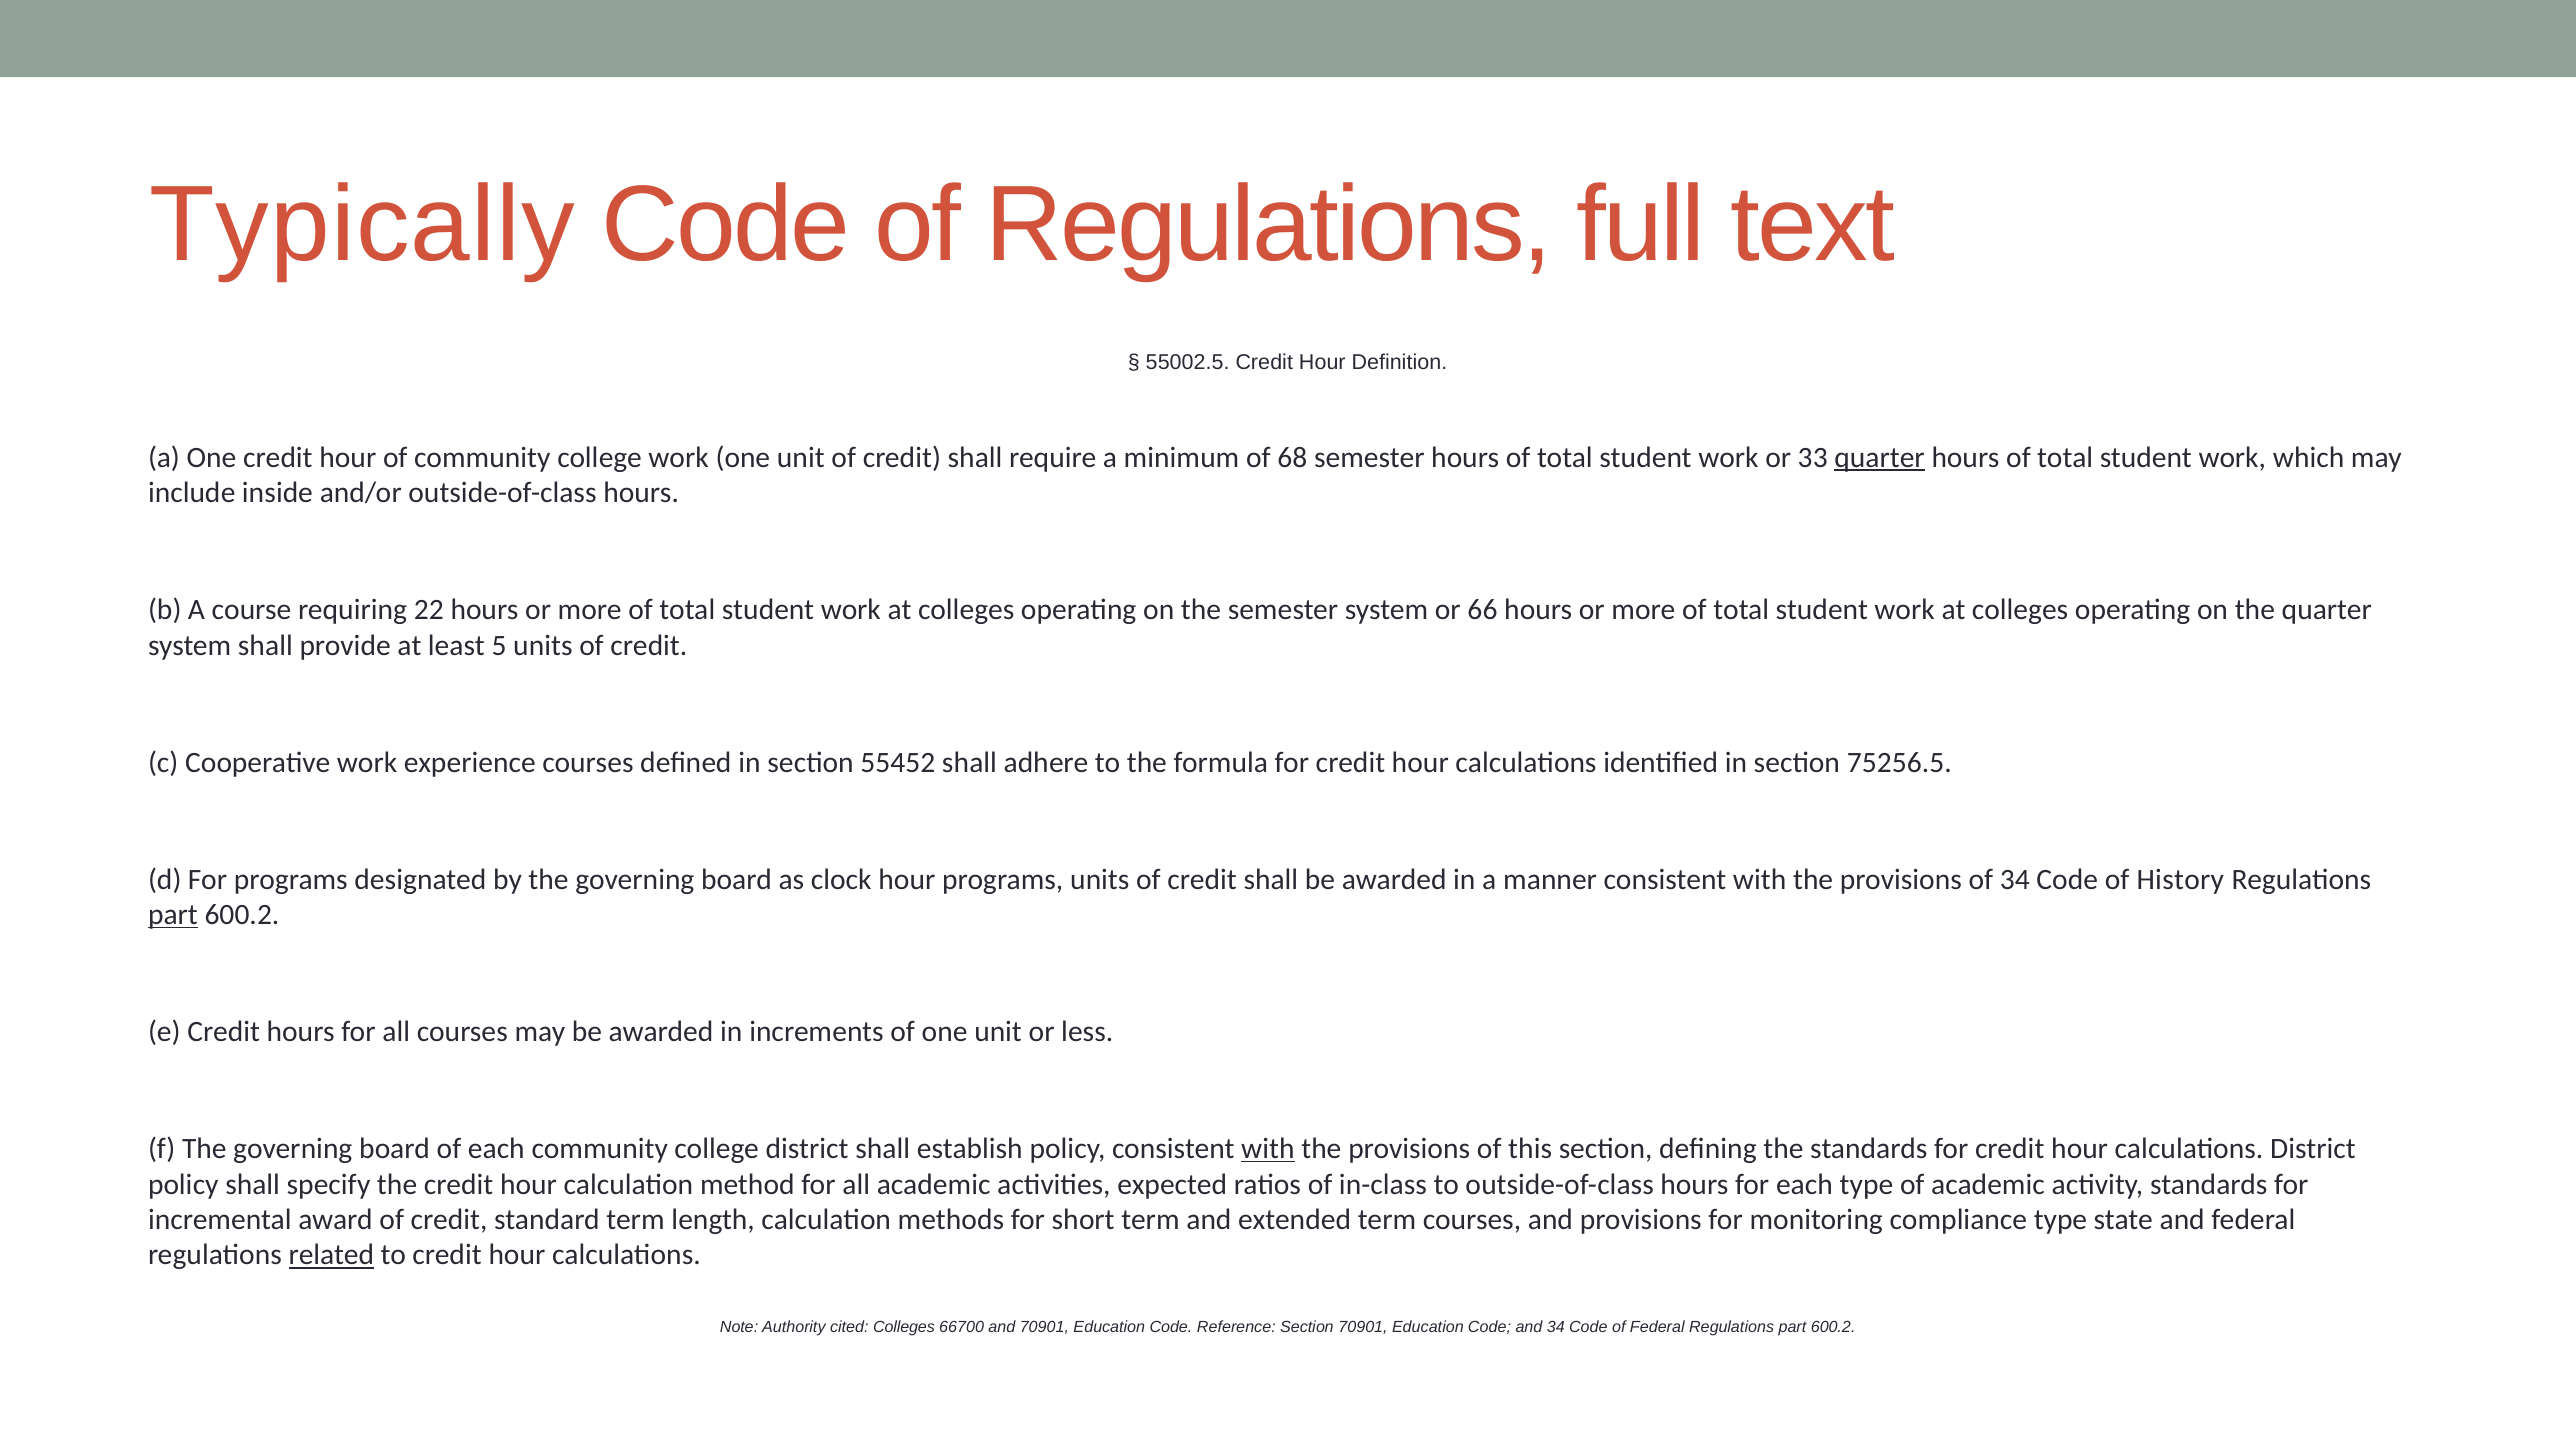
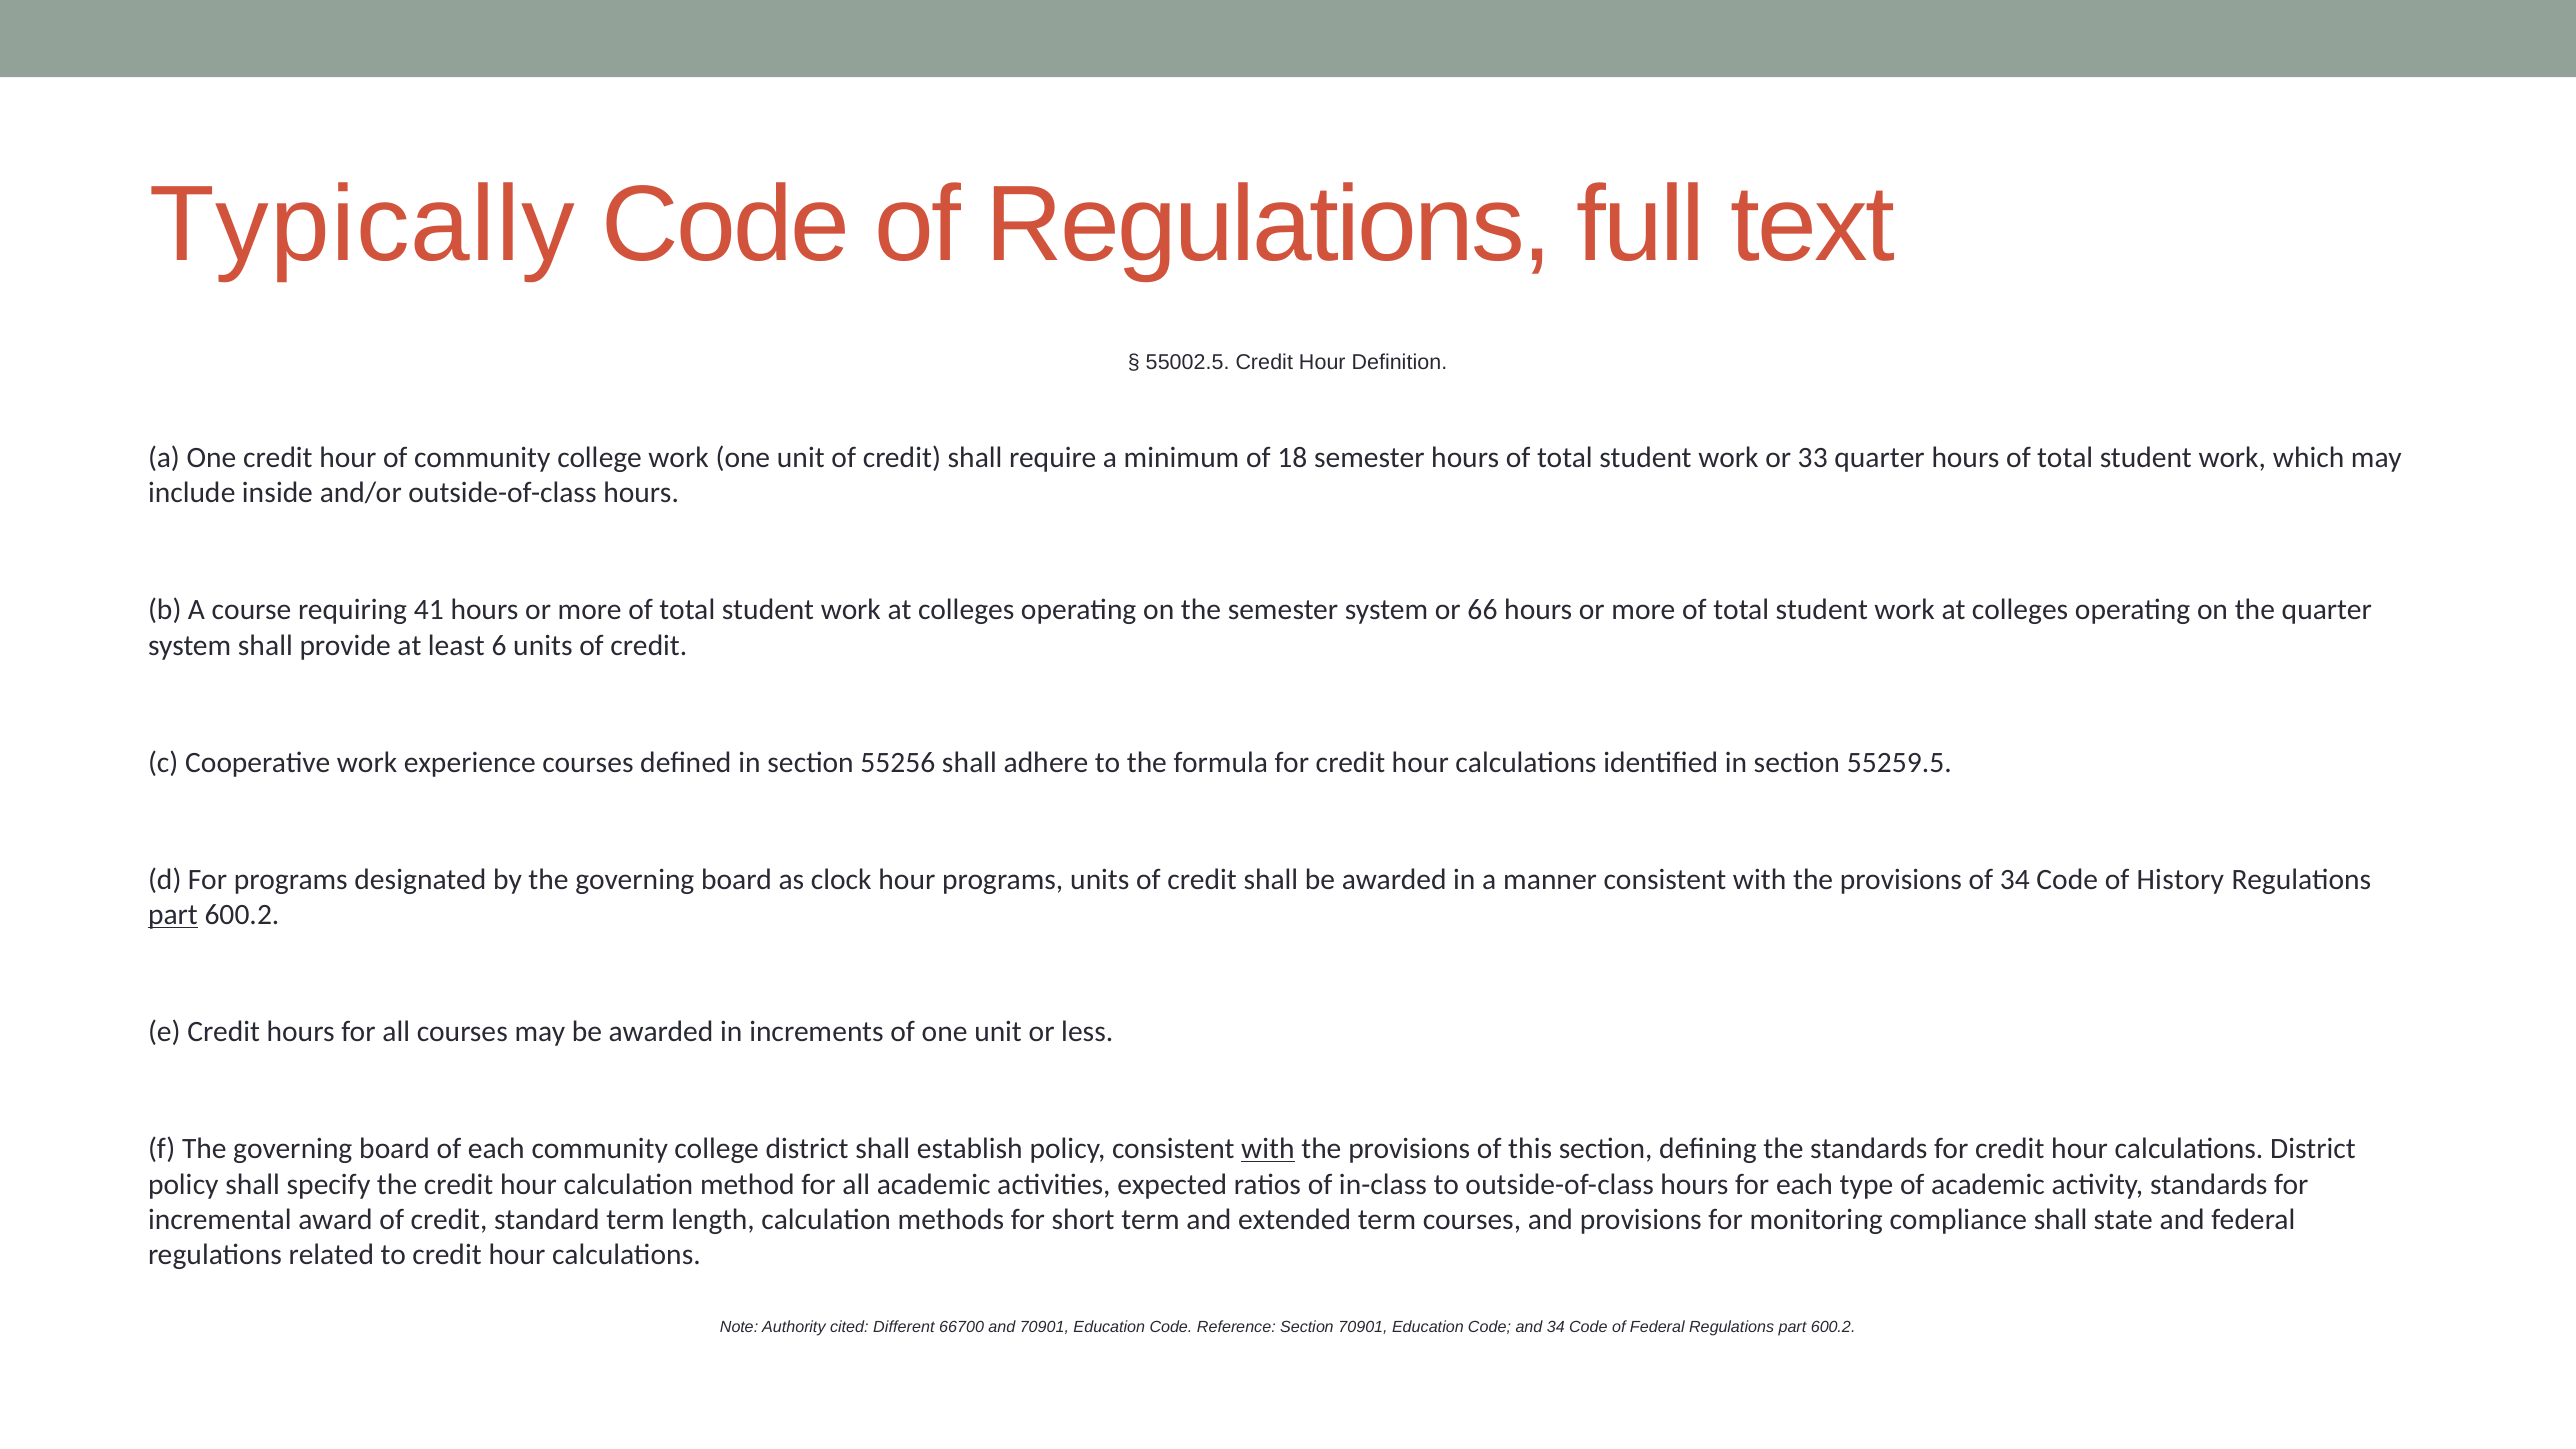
68: 68 -> 18
quarter at (1880, 458) underline: present -> none
22: 22 -> 41
5: 5 -> 6
55452: 55452 -> 55256
75256.5: 75256.5 -> 55259.5
compliance type: type -> shall
related underline: present -> none
cited Colleges: Colleges -> Different
